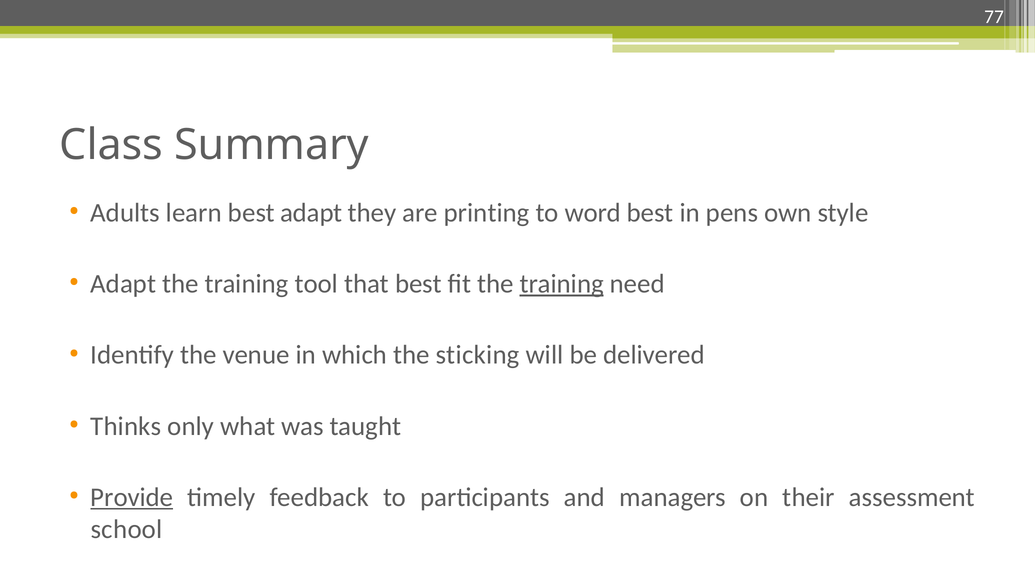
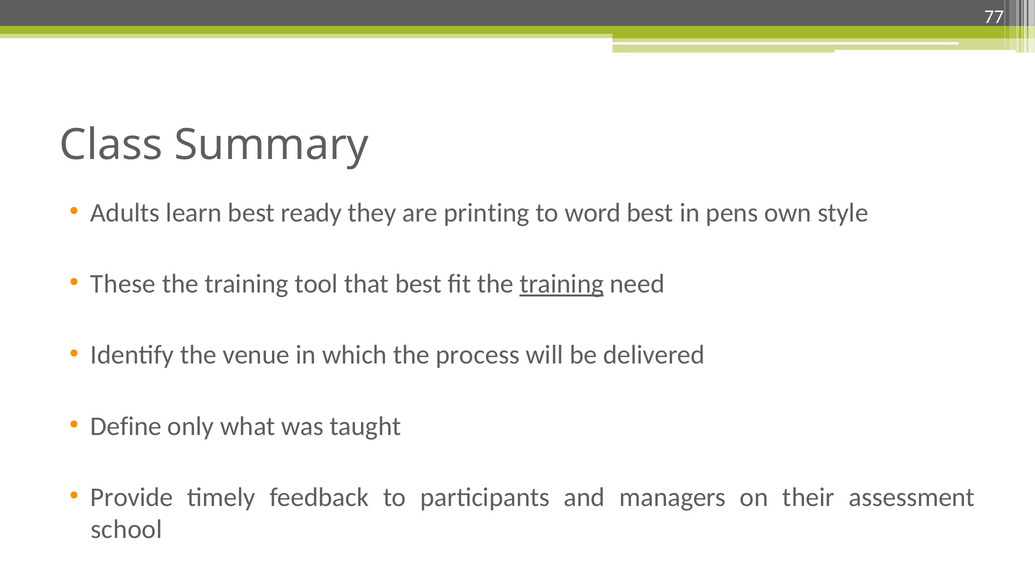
best adapt: adapt -> ready
Adapt at (123, 284): Adapt -> These
sticking: sticking -> process
Thinks: Thinks -> Define
Provide underline: present -> none
